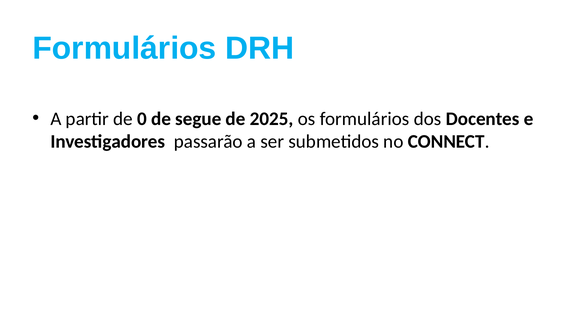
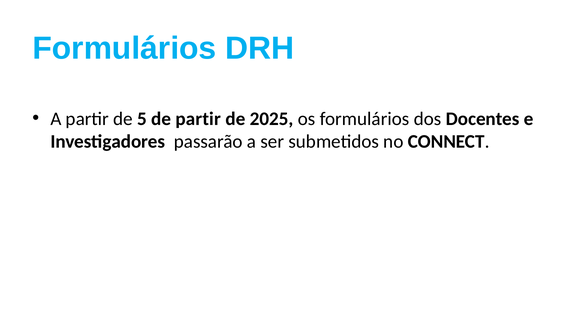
0: 0 -> 5
de segue: segue -> partir
